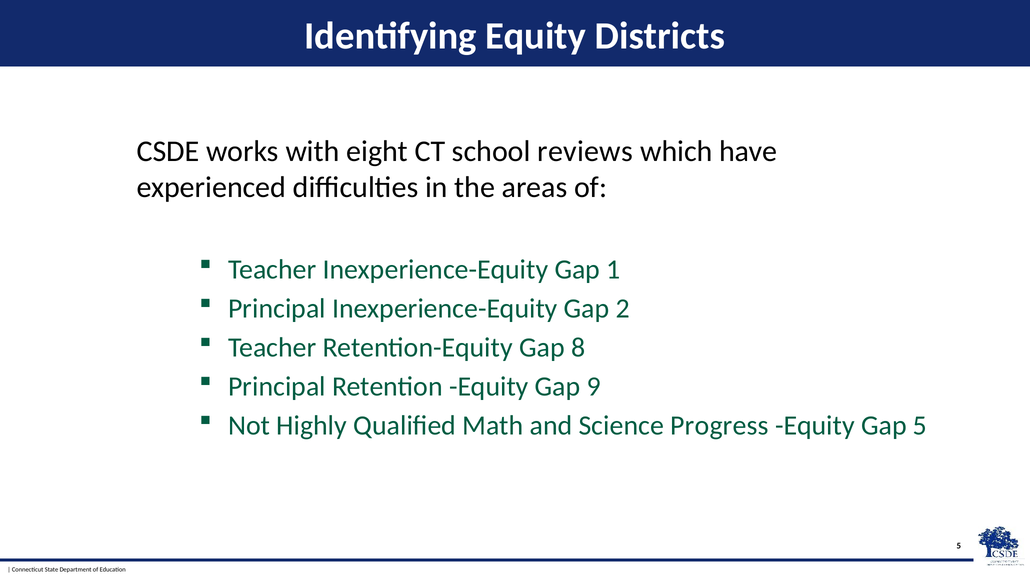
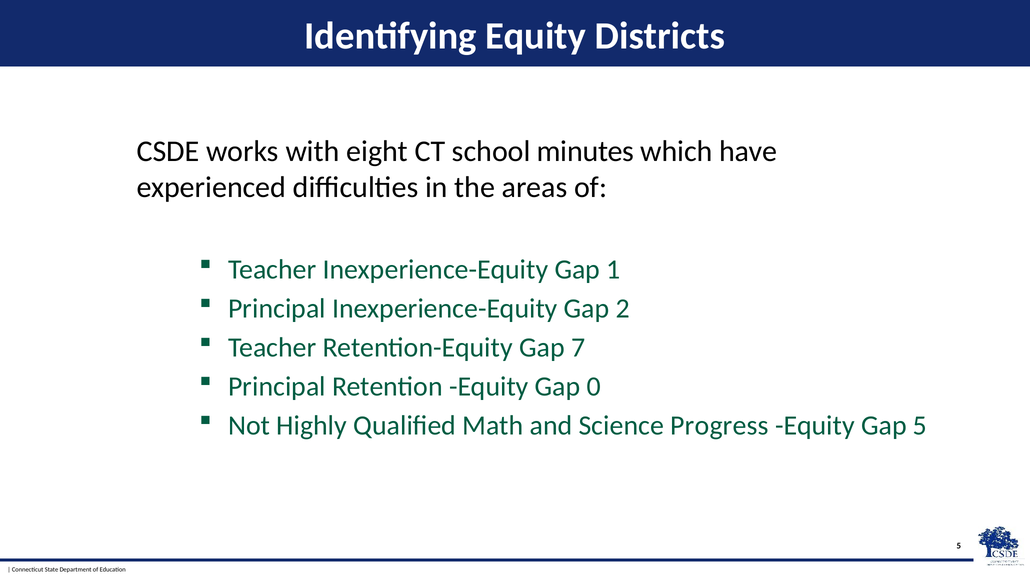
reviews: reviews -> minutes
8: 8 -> 7
9: 9 -> 0
